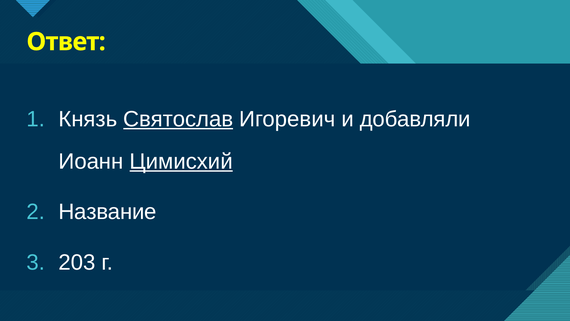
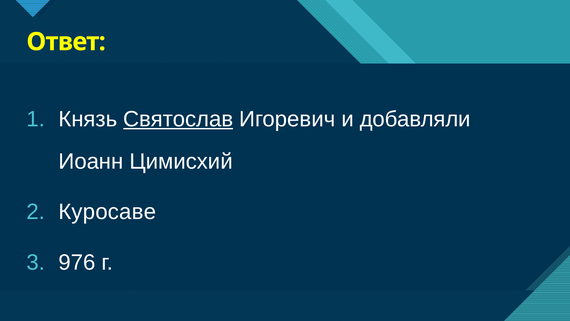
Цимисхий underline: present -> none
Название: Название -> Куросаве
203: 203 -> 976
